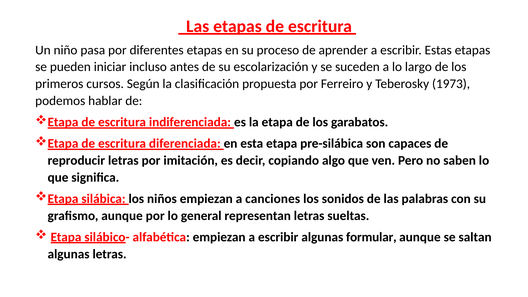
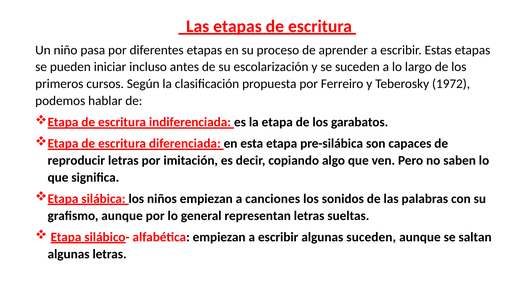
1973: 1973 -> 1972
algunas formular: formular -> suceden
